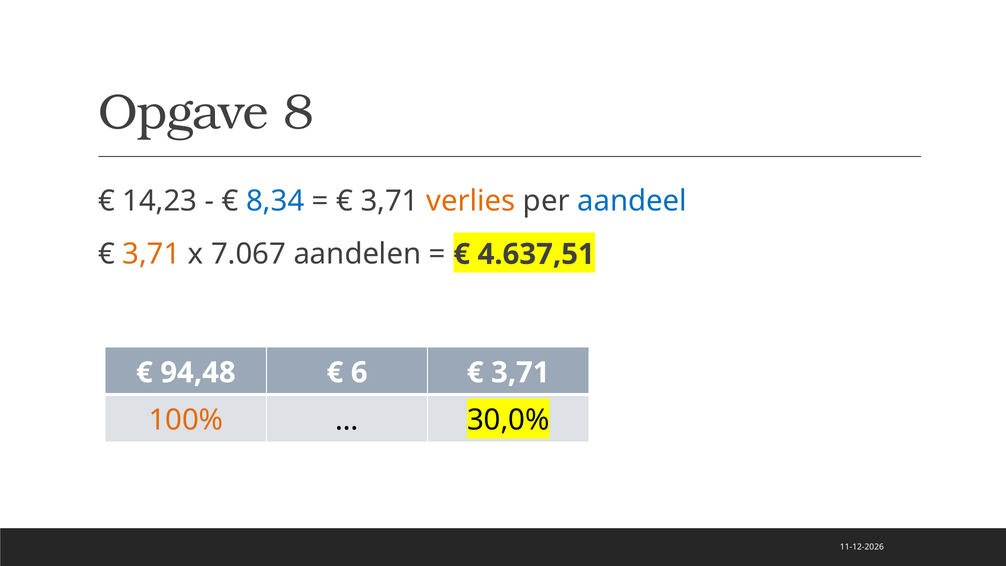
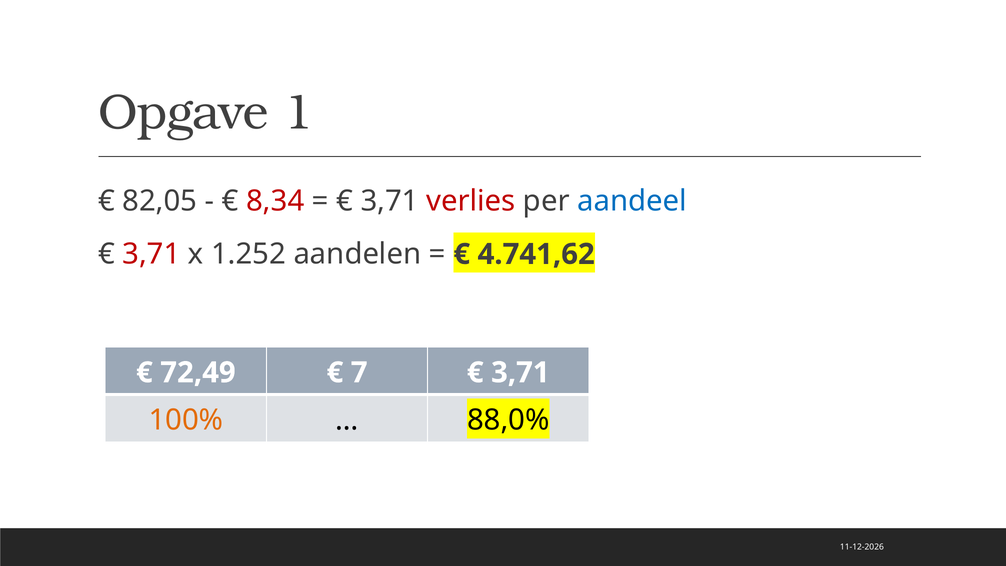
8: 8 -> 1
14,23: 14,23 -> 82,05
8,34 colour: blue -> red
verlies colour: orange -> red
3,71 at (151, 254) colour: orange -> red
7.067: 7.067 -> 1.252
4.637,51: 4.637,51 -> 4.741,62
94,48: 94,48 -> 72,49
6: 6 -> 7
30,0%: 30,0% -> 88,0%
